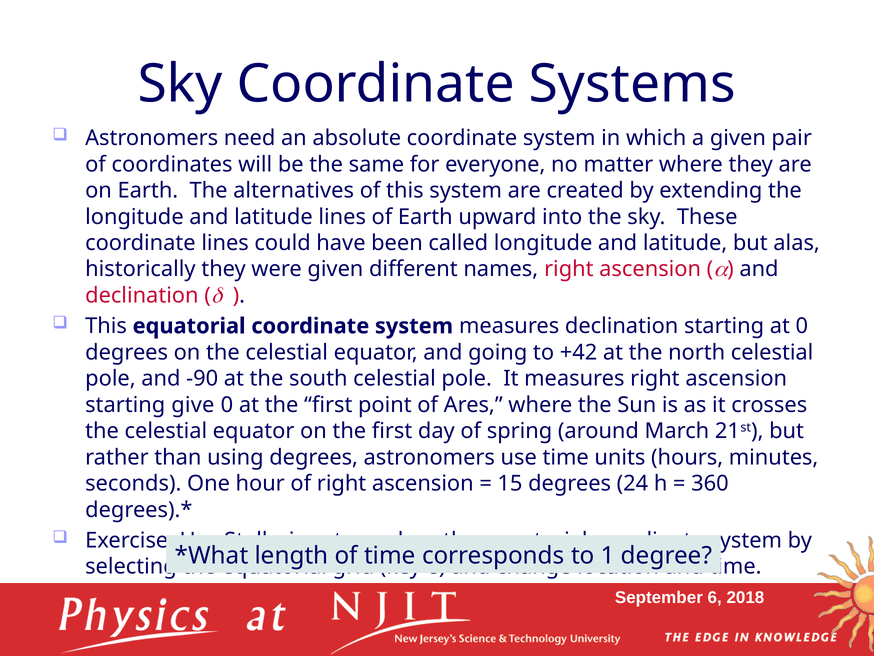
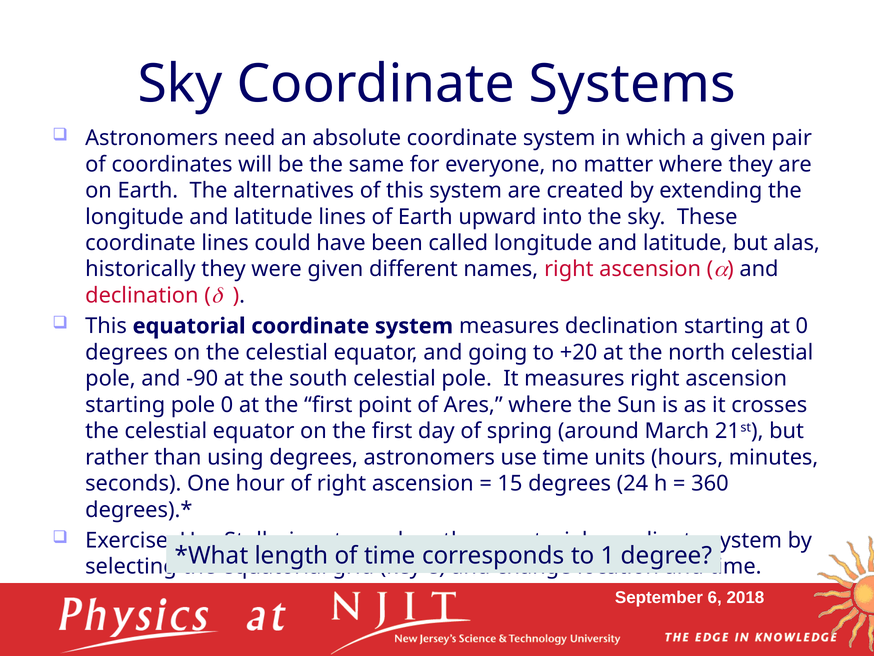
+42: +42 -> +20
starting give: give -> pole
